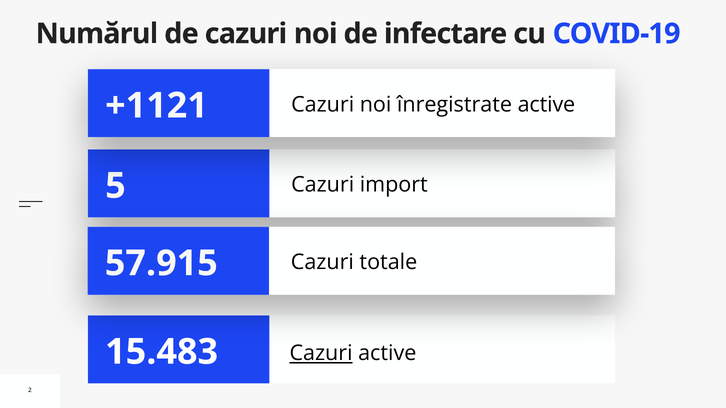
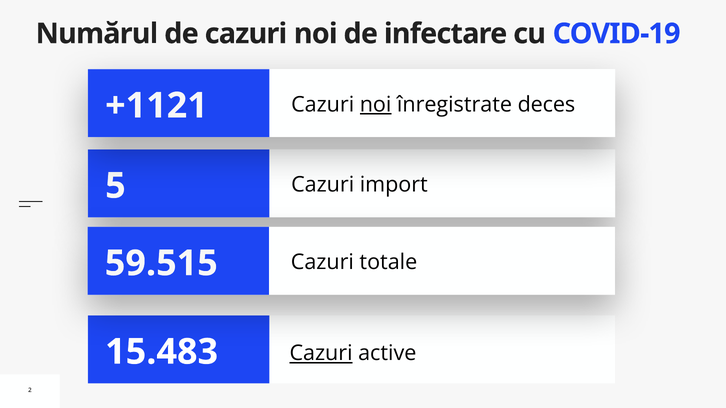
noi at (376, 105) underline: none -> present
înregistrate active: active -> deces
57.915: 57.915 -> 59.515
